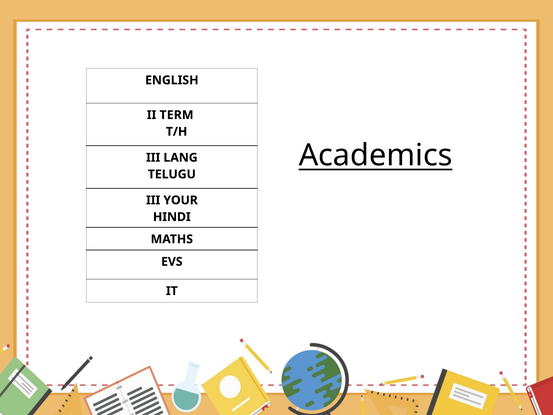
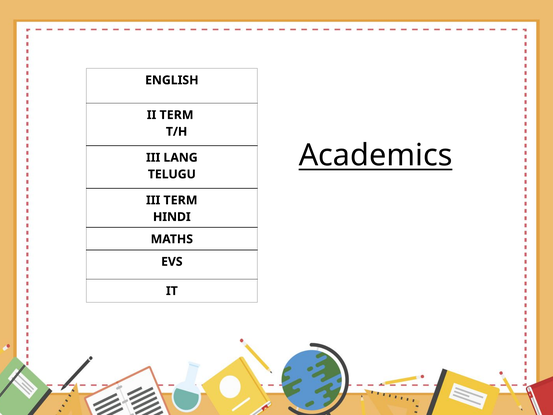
III YOUR: YOUR -> TERM
